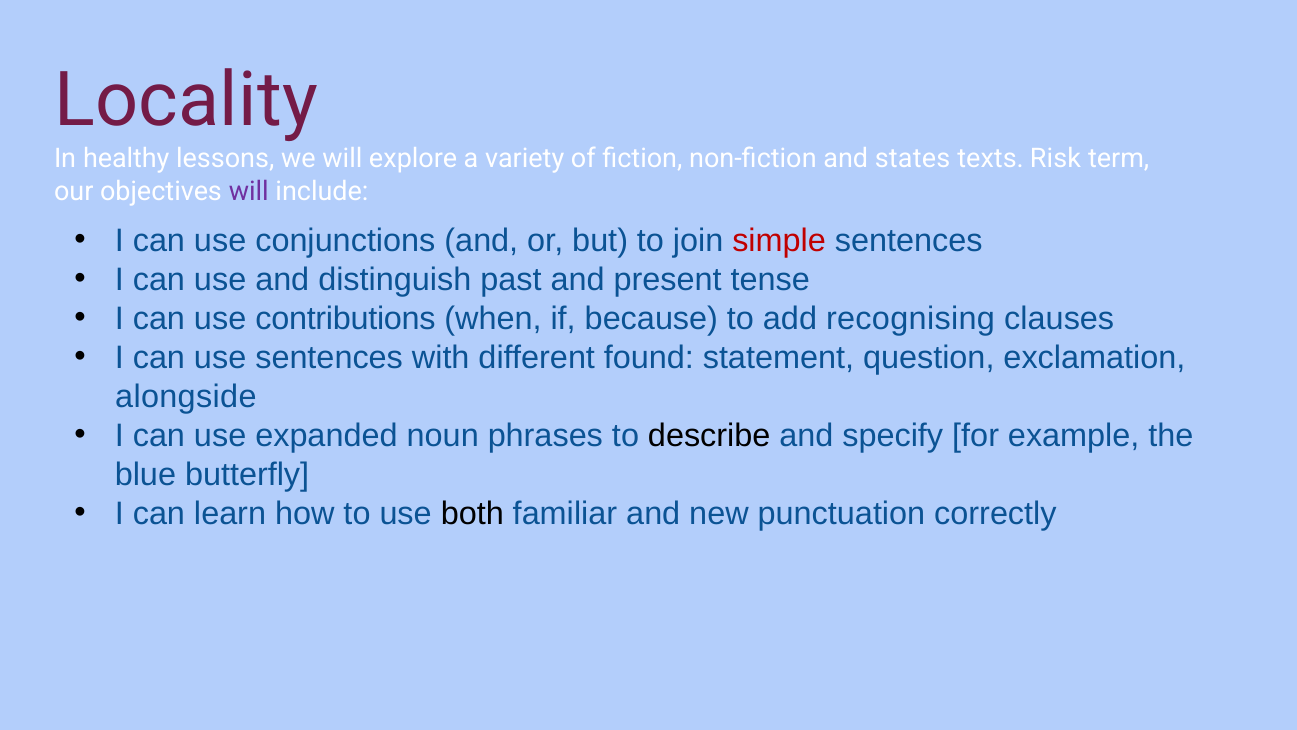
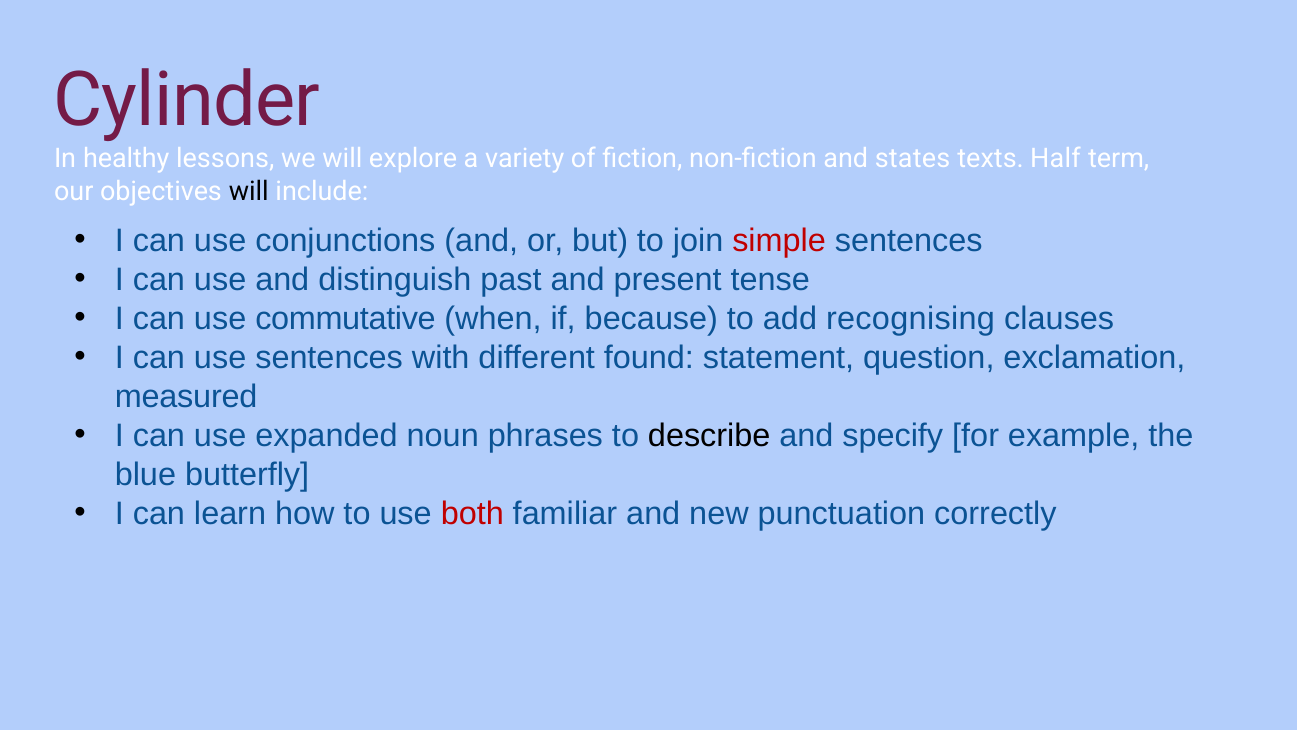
Locality: Locality -> Cylinder
Risk: Risk -> Half
will at (249, 191) colour: purple -> black
contributions: contributions -> commutative
alongside: alongside -> measured
both colour: black -> red
